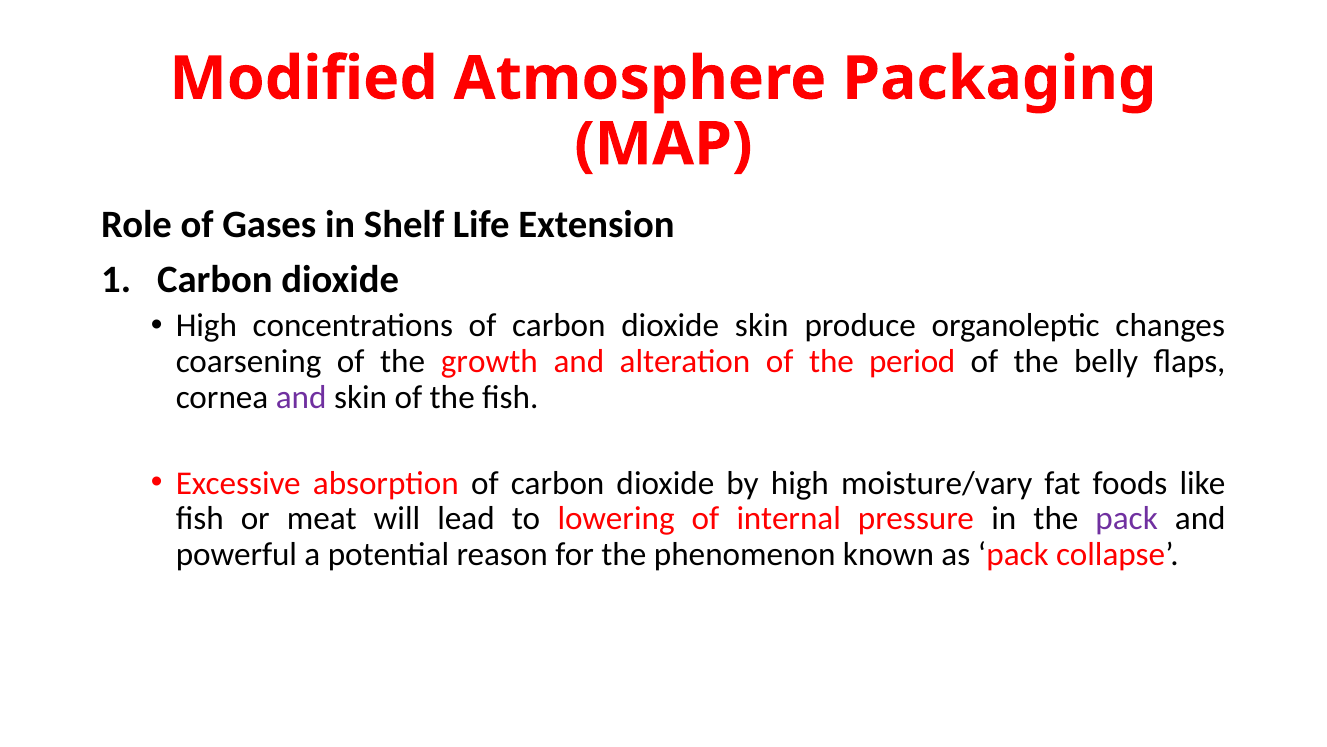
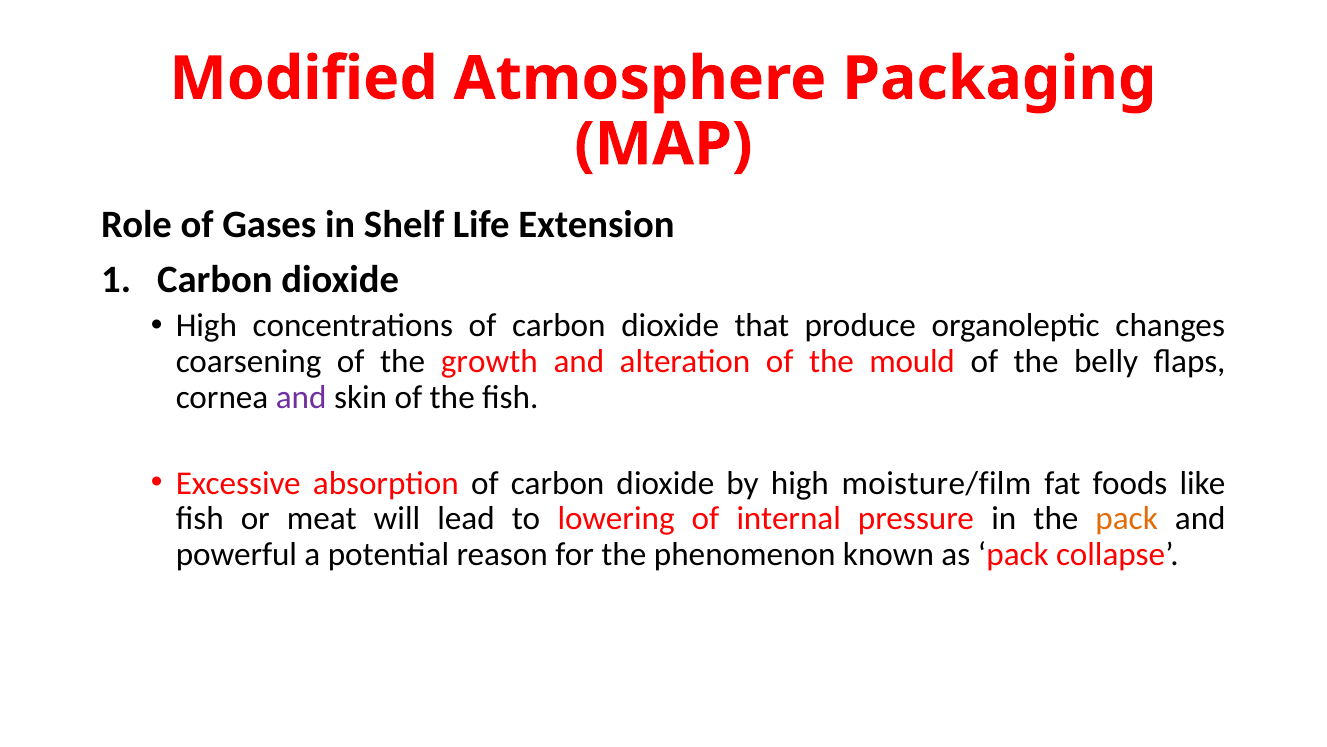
dioxide skin: skin -> that
period: period -> mould
moisture/vary: moisture/vary -> moisture/film
pack at (1127, 519) colour: purple -> orange
